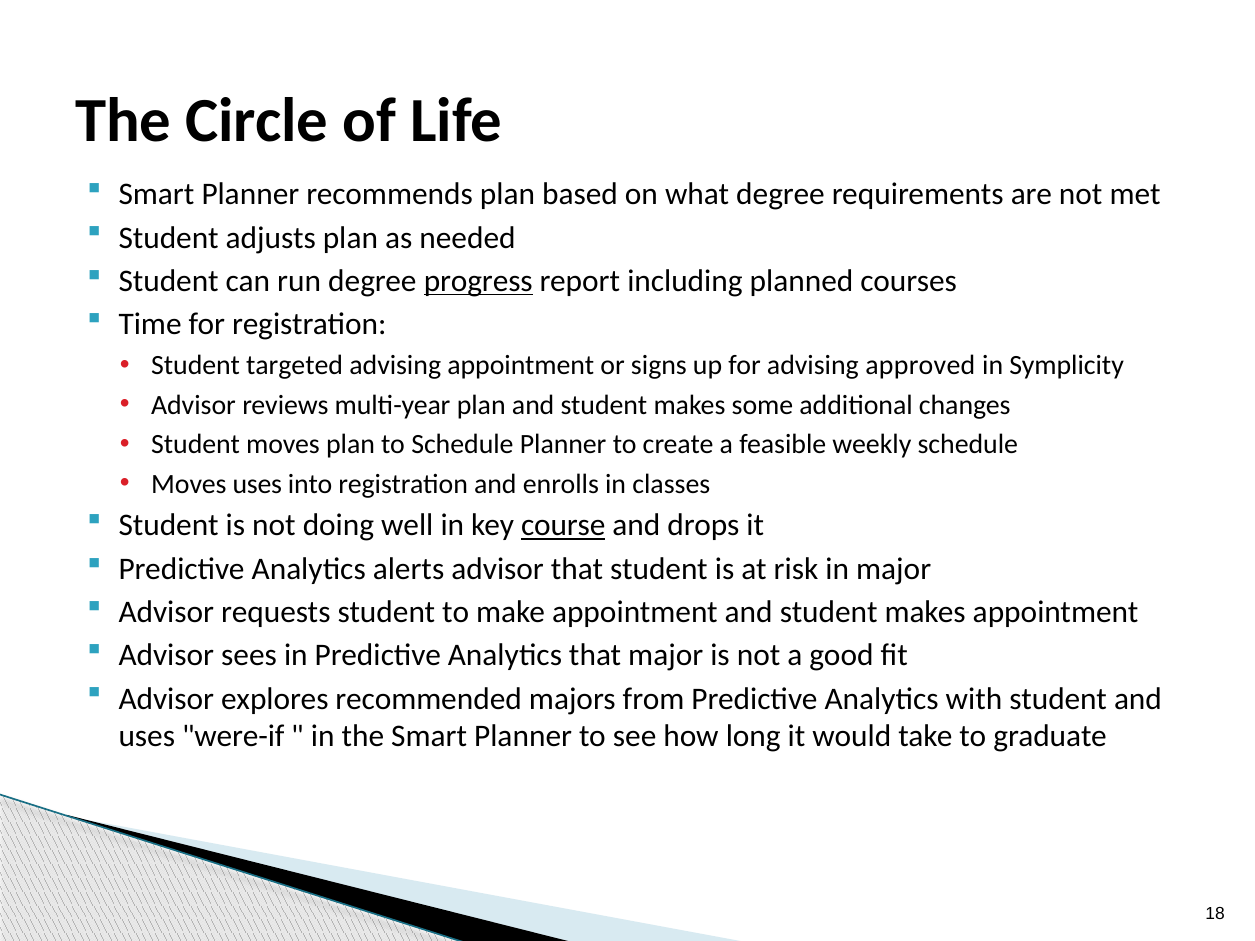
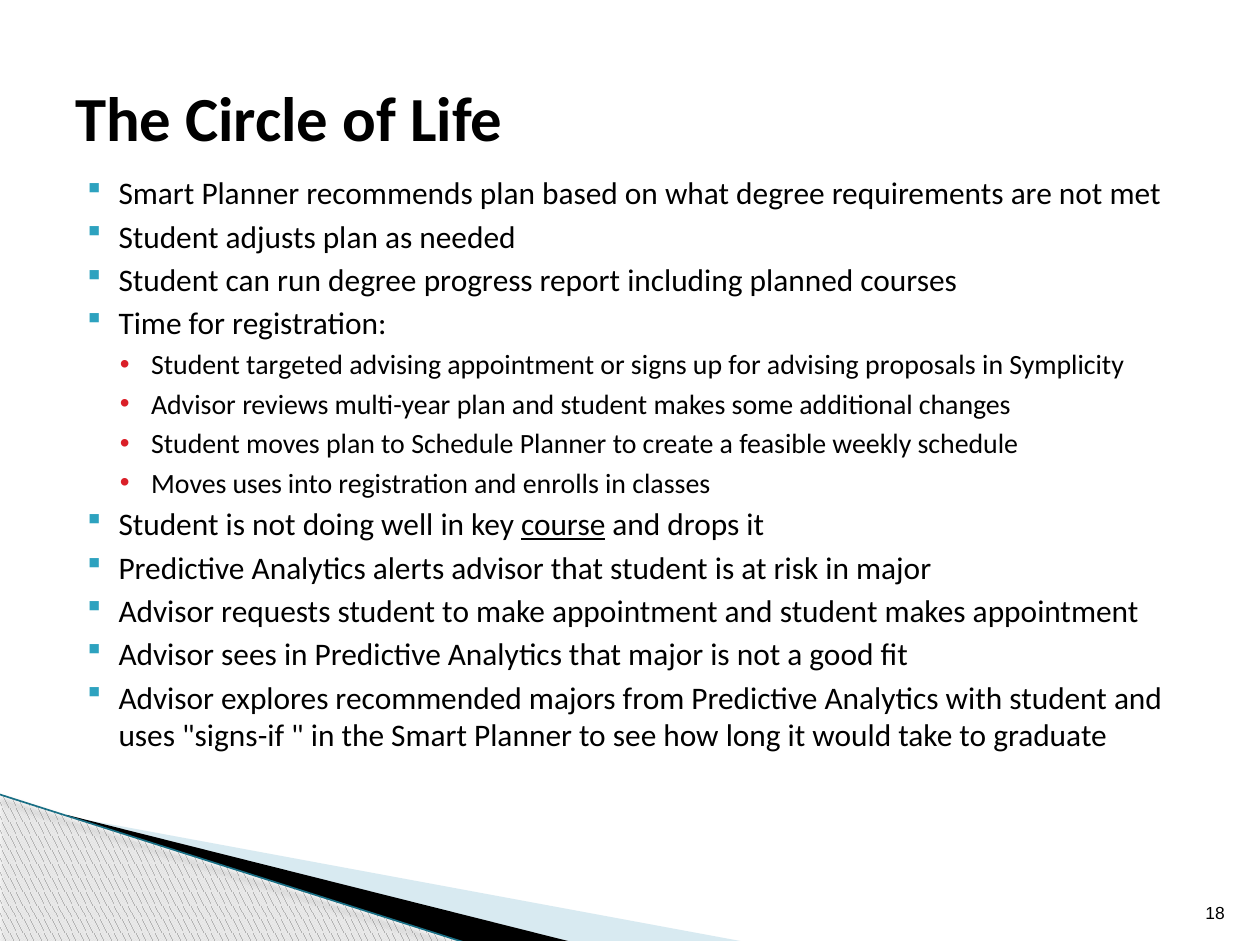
progress underline: present -> none
approved: approved -> proposals
were-if: were-if -> signs-if
